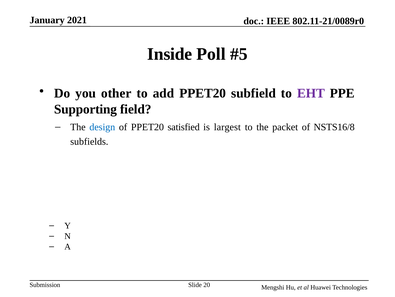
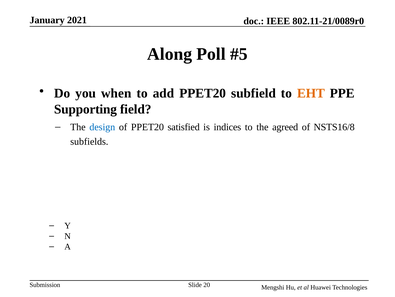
Inside: Inside -> Along
other: other -> when
EHT colour: purple -> orange
largest: largest -> indices
packet: packet -> agreed
